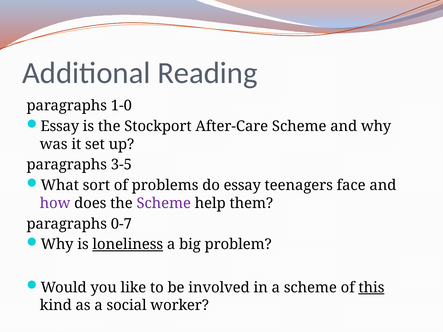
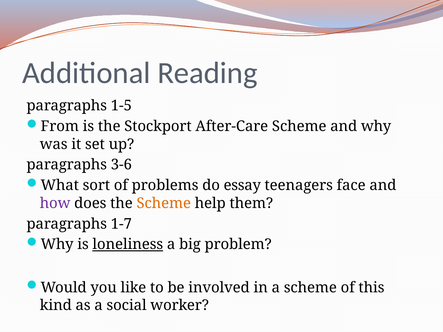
1-0: 1-0 -> 1-5
Essay at (60, 127): Essay -> From
3-5: 3-5 -> 3-6
Scheme at (164, 203) colour: purple -> orange
0-7: 0-7 -> 1-7
this underline: present -> none
